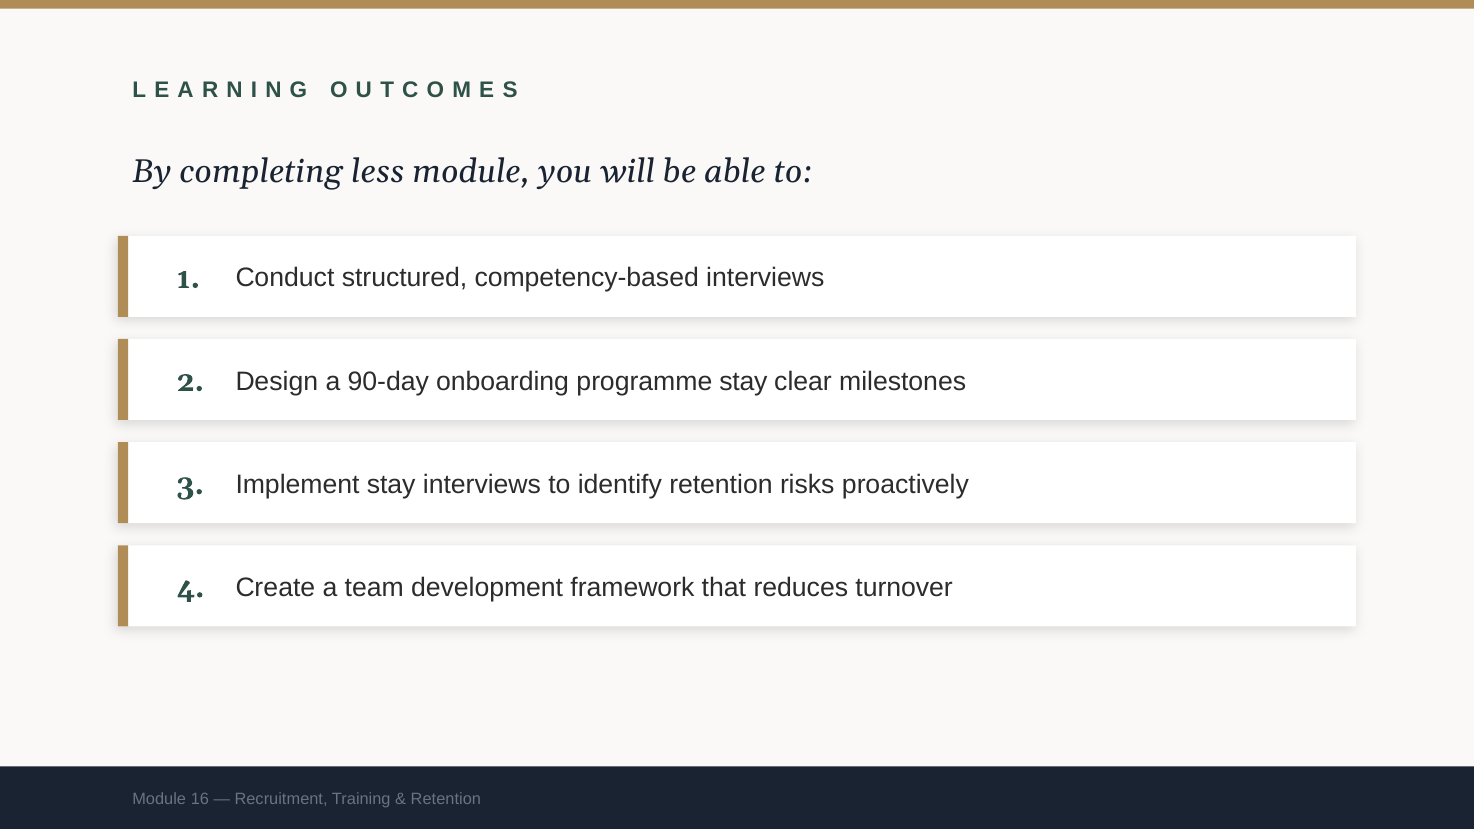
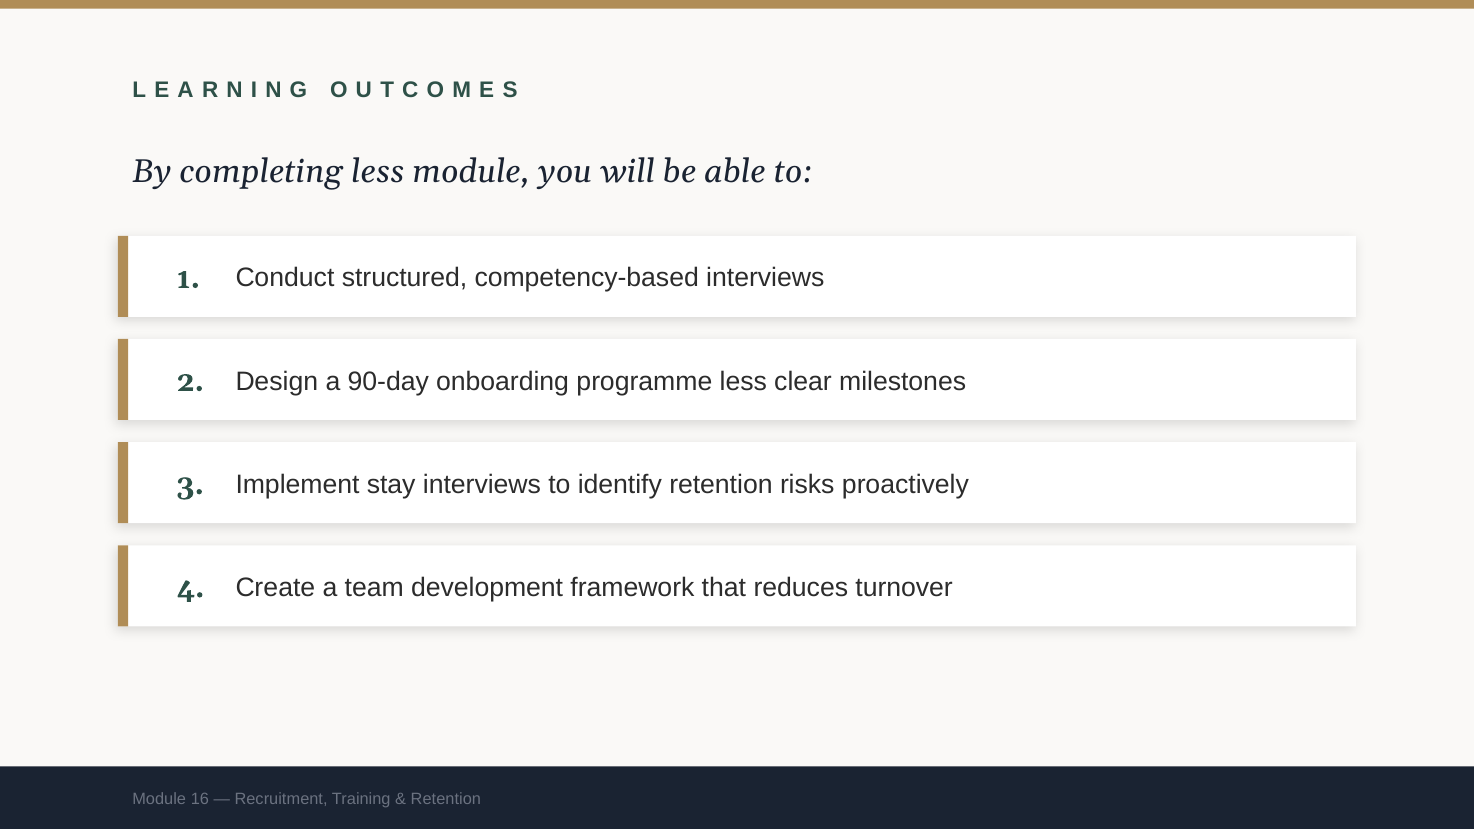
programme stay: stay -> less
